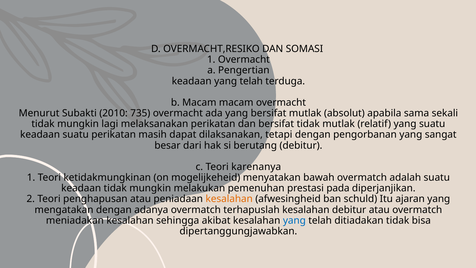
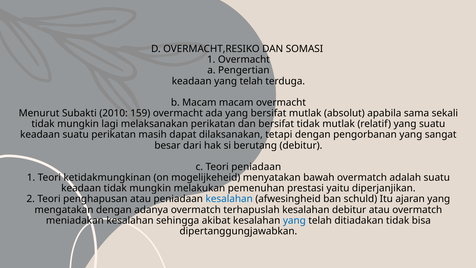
735: 735 -> 159
Teori karenanya: karenanya -> peniadaan
pada: pada -> yaitu
kesalahan at (229, 199) colour: orange -> blue
